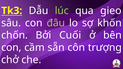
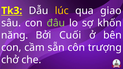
lúc colour: light green -> yellow
gieo: gieo -> giao
chốn: chốn -> năng
